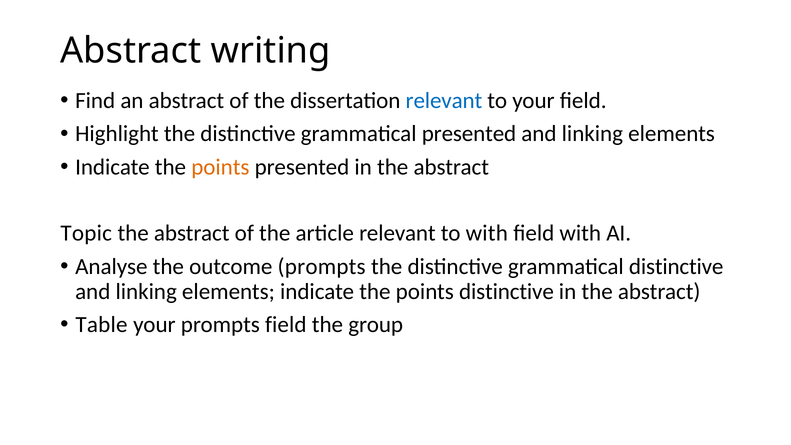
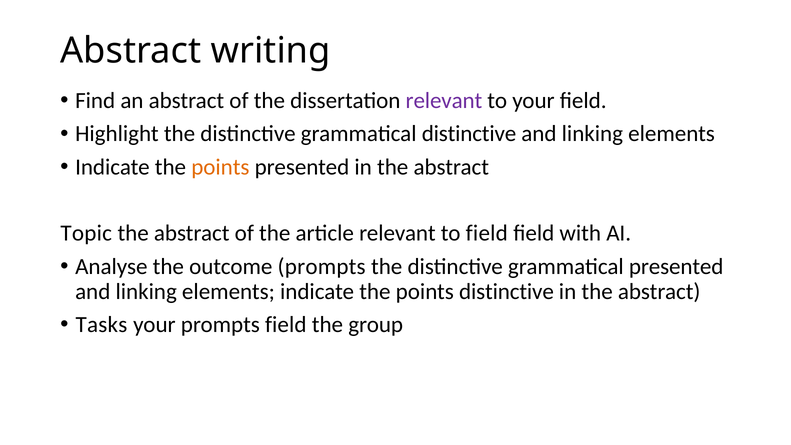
relevant at (444, 101) colour: blue -> purple
grammatical presented: presented -> distinctive
to with: with -> field
grammatical distinctive: distinctive -> presented
Table: Table -> Tasks
